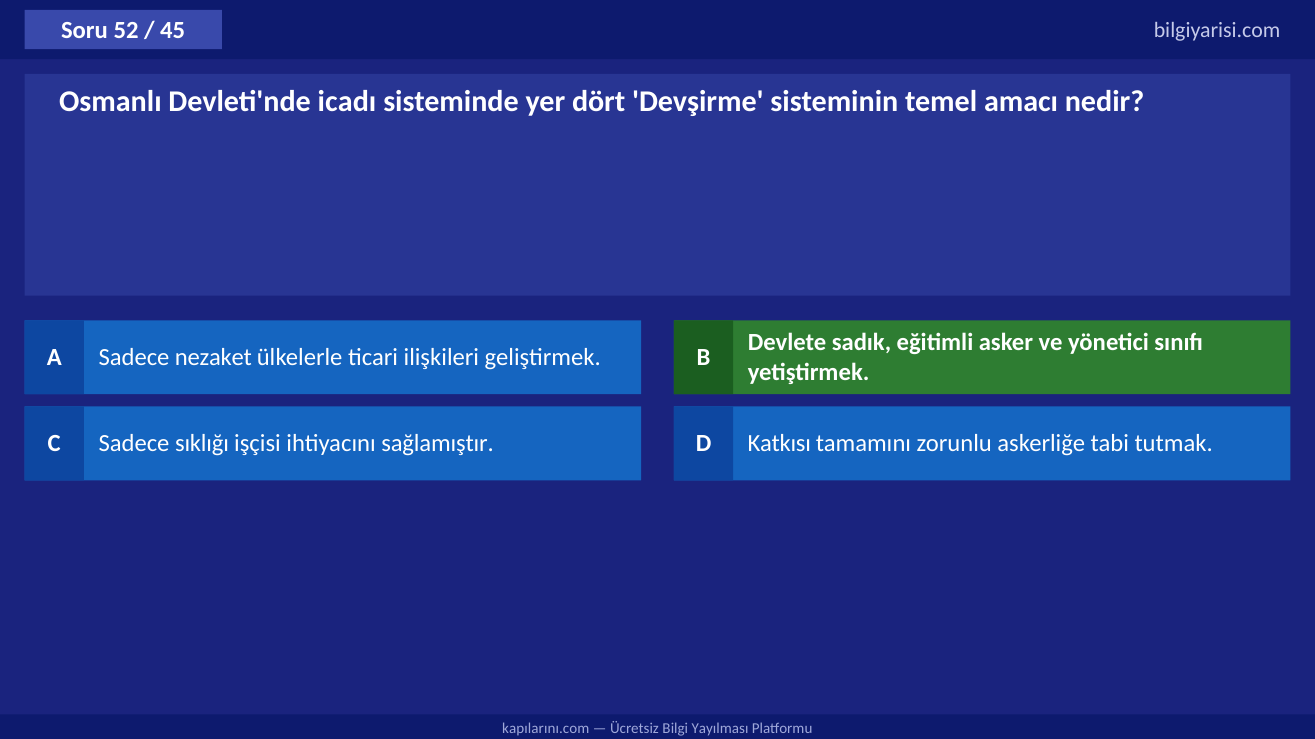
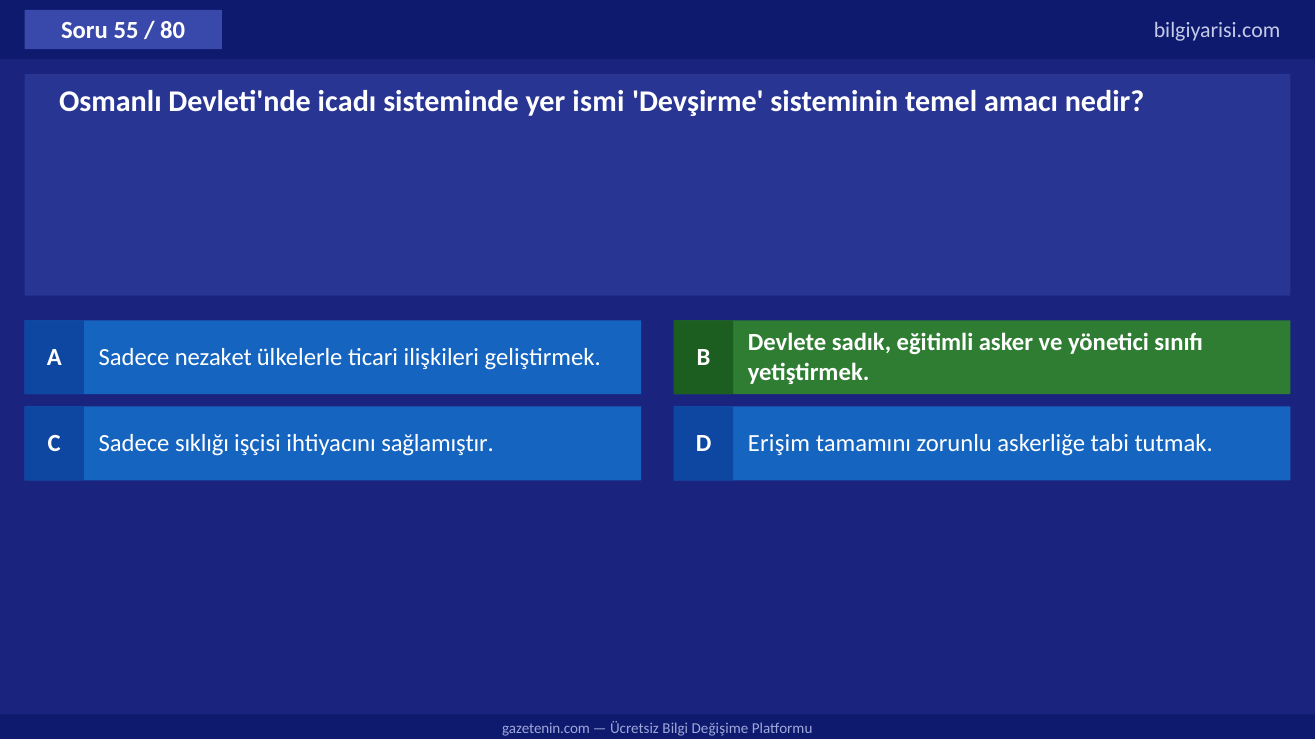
52: 52 -> 55
45: 45 -> 80
dört: dört -> ismi
Katkısı: Katkısı -> Erişim
kapılarını.com: kapılarını.com -> gazetenin.com
Yayılması: Yayılması -> Değişime
